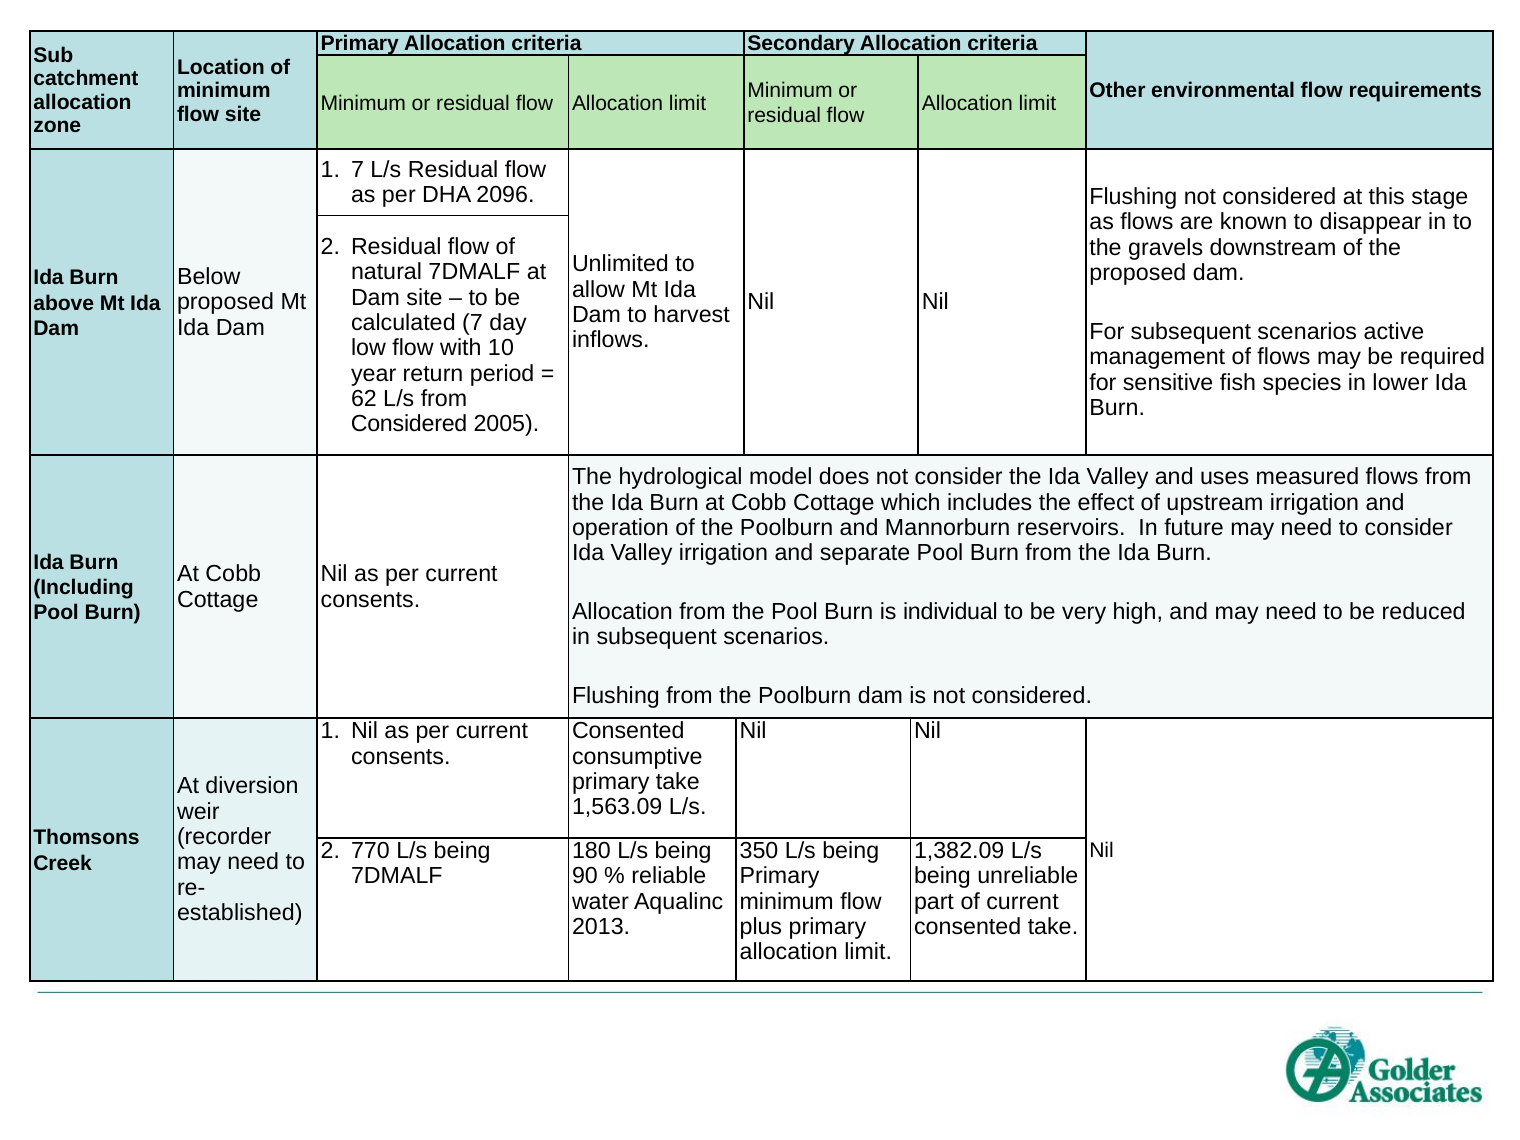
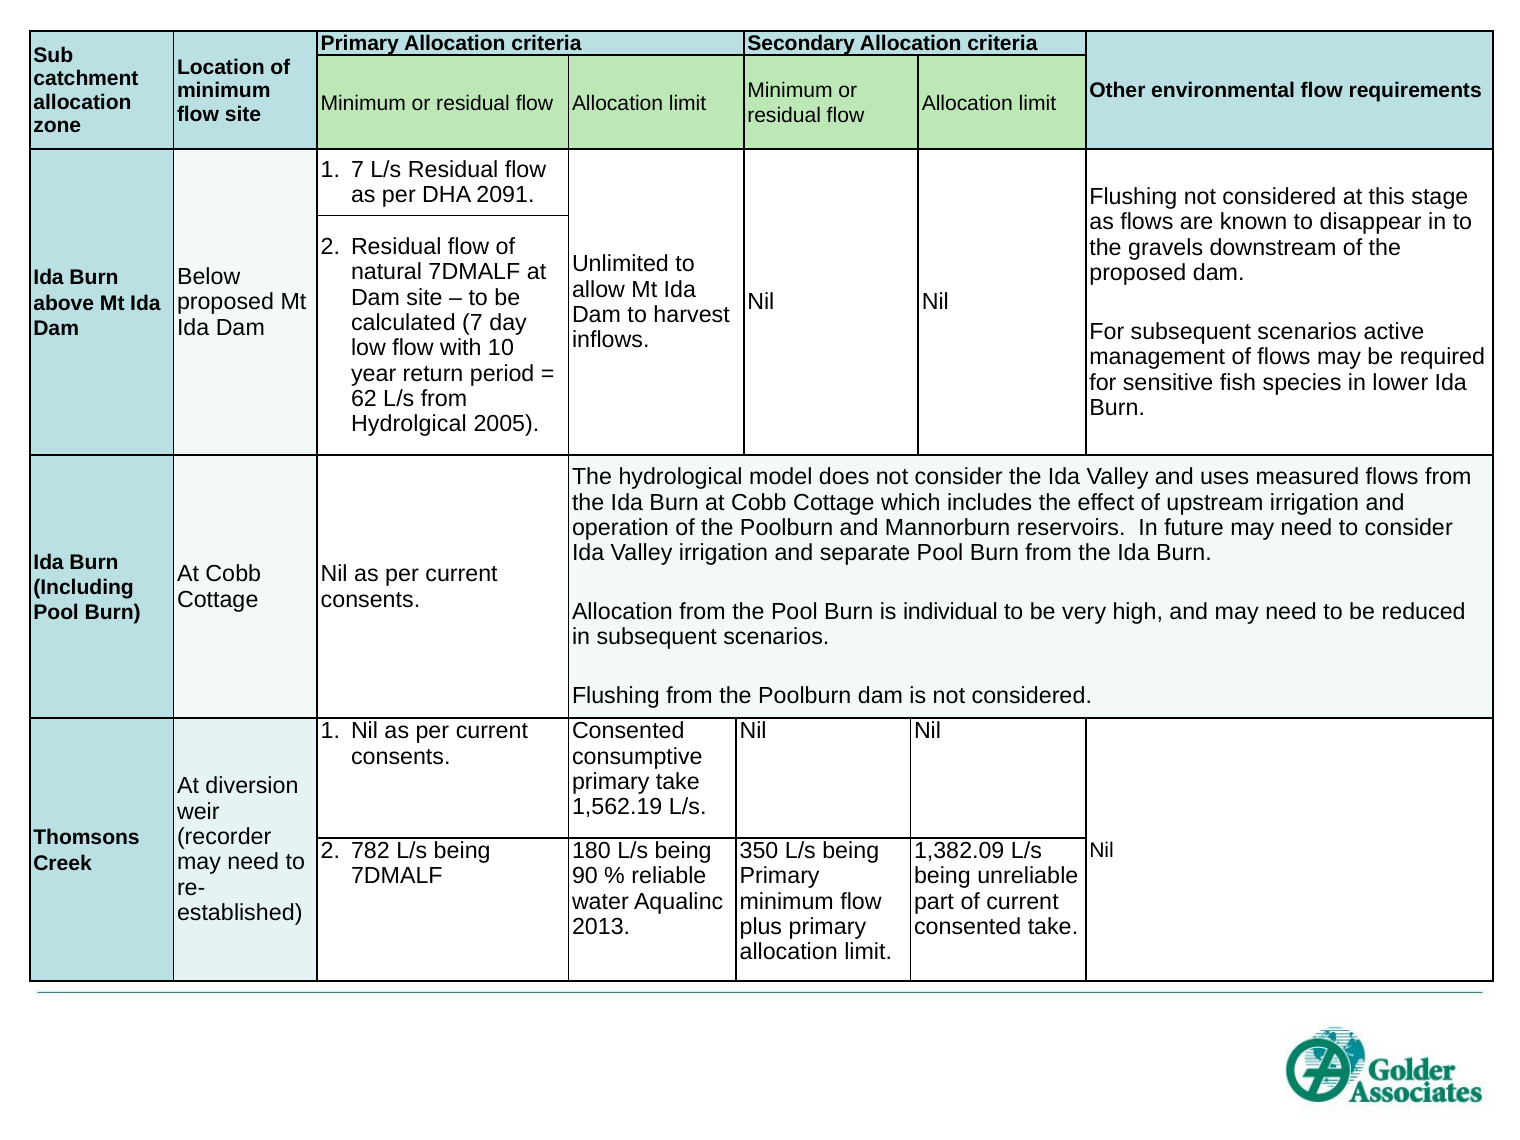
2096: 2096 -> 2091
Considered at (409, 424): Considered -> Hydrolgical
1,563.09: 1,563.09 -> 1,562.19
770: 770 -> 782
